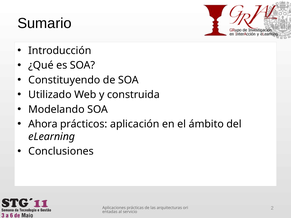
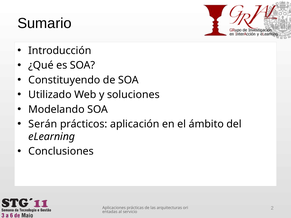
construida: construida -> soluciones
Ahora: Ahora -> Serán
